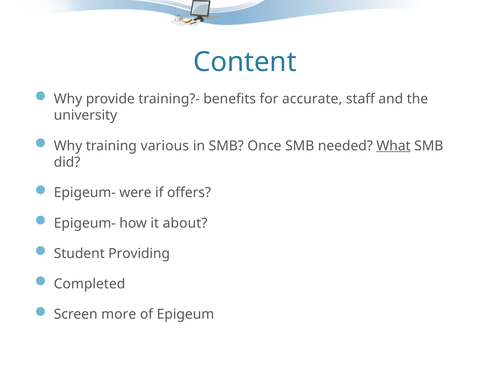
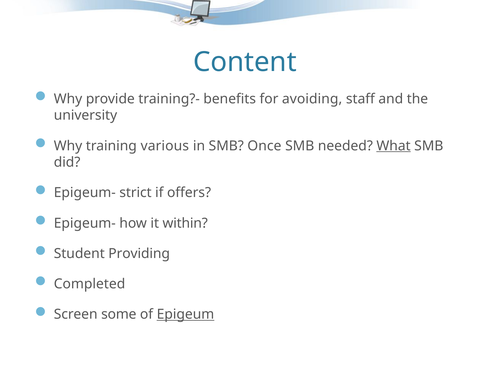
accurate: accurate -> avoiding
were: were -> strict
about: about -> within
more: more -> some
Epigeum underline: none -> present
